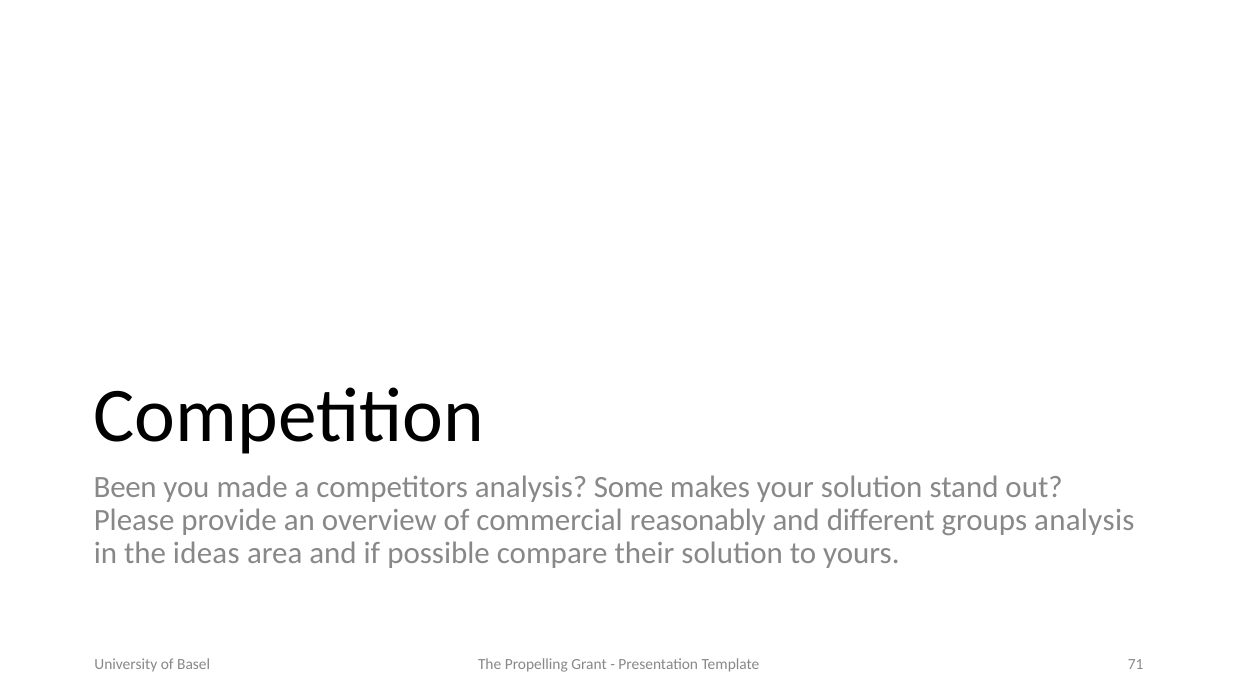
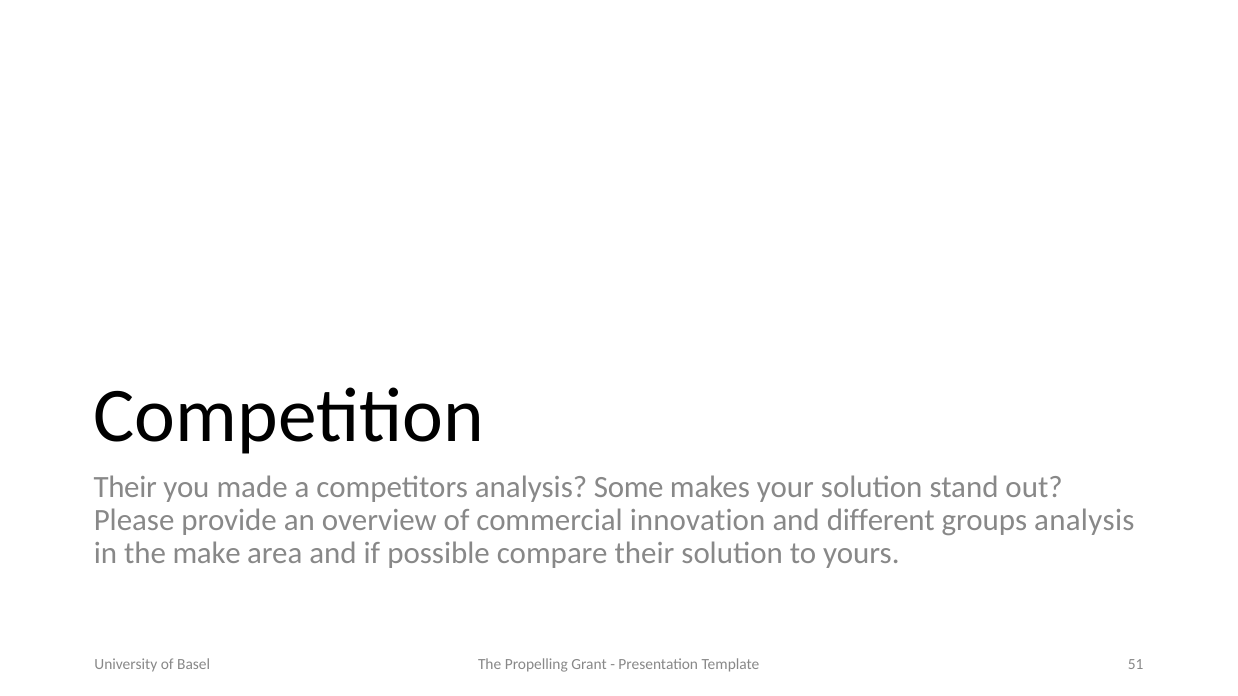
Been at (125, 487): Been -> Their
reasonably: reasonably -> innovation
ideas: ideas -> make
71: 71 -> 51
